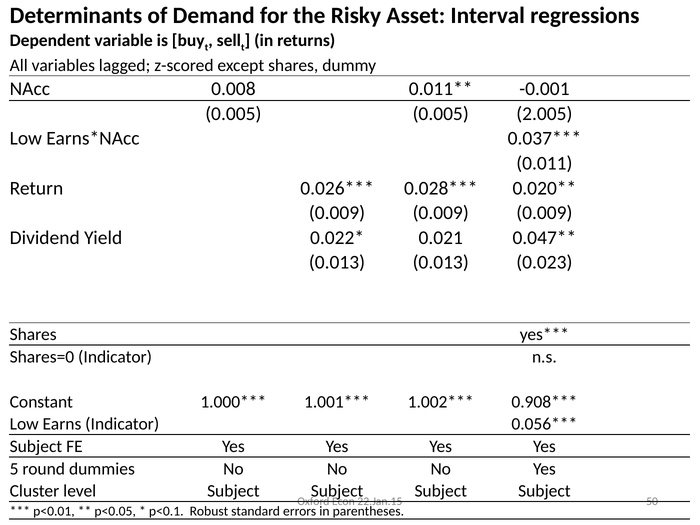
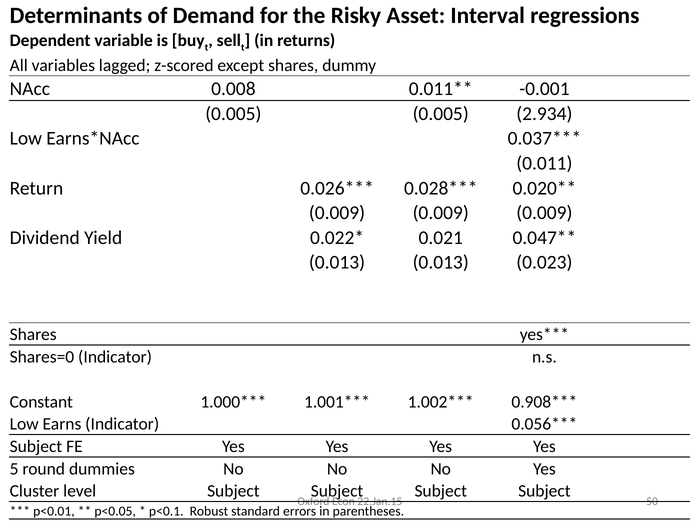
2.005: 2.005 -> 2.934
